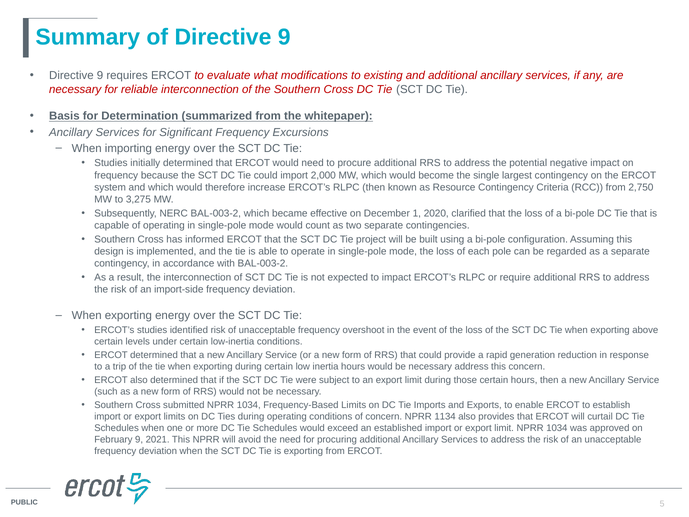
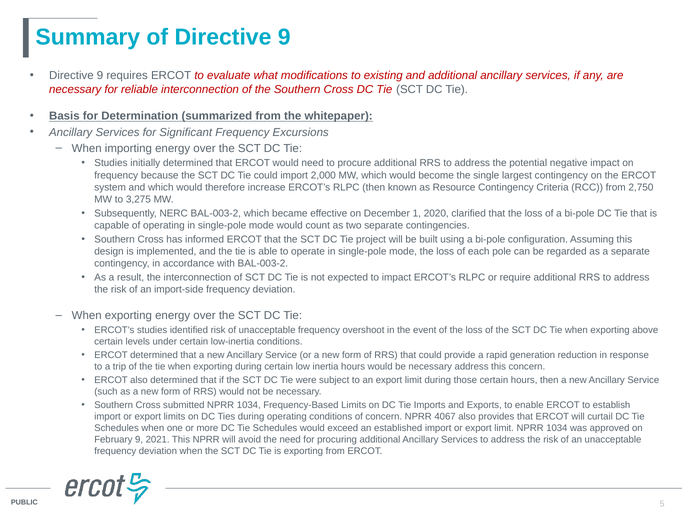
1134: 1134 -> 4067
